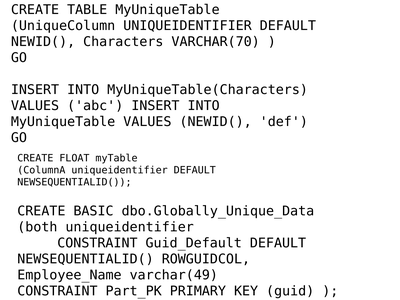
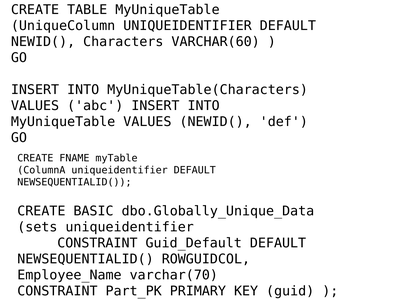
VARCHAR(70: VARCHAR(70 -> VARCHAR(60
FLOAT: FLOAT -> FNAME
both: both -> sets
varchar(49: varchar(49 -> varchar(70
